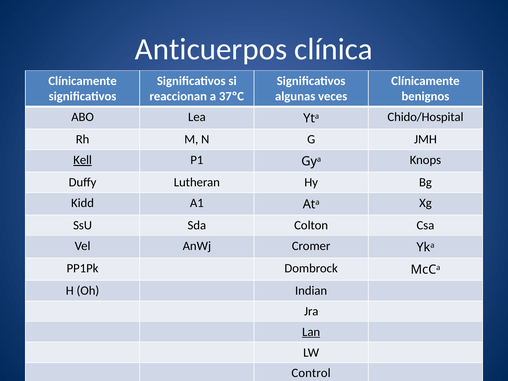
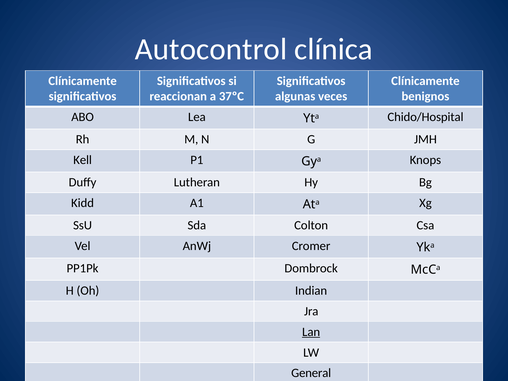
Anticuerpos: Anticuerpos -> Autocontrol
Kell underline: present -> none
Control: Control -> General
